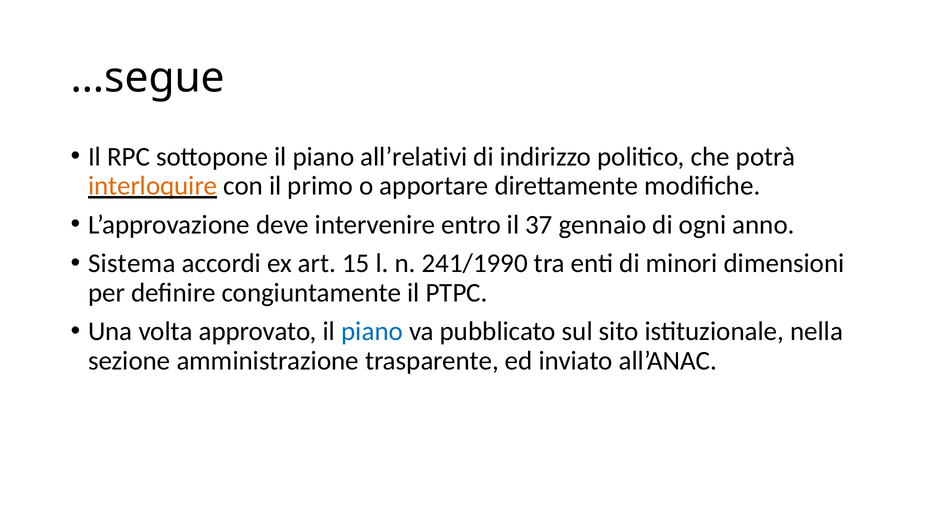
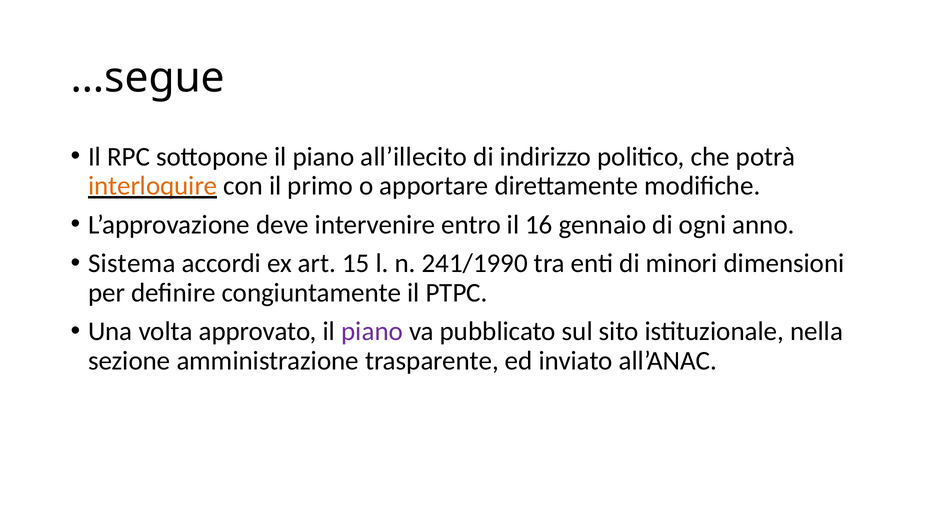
all’relativi: all’relativi -> all’illecito
37: 37 -> 16
piano at (372, 332) colour: blue -> purple
